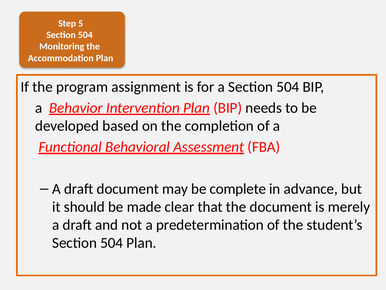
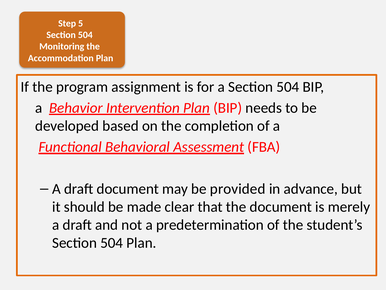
complete: complete -> provided
